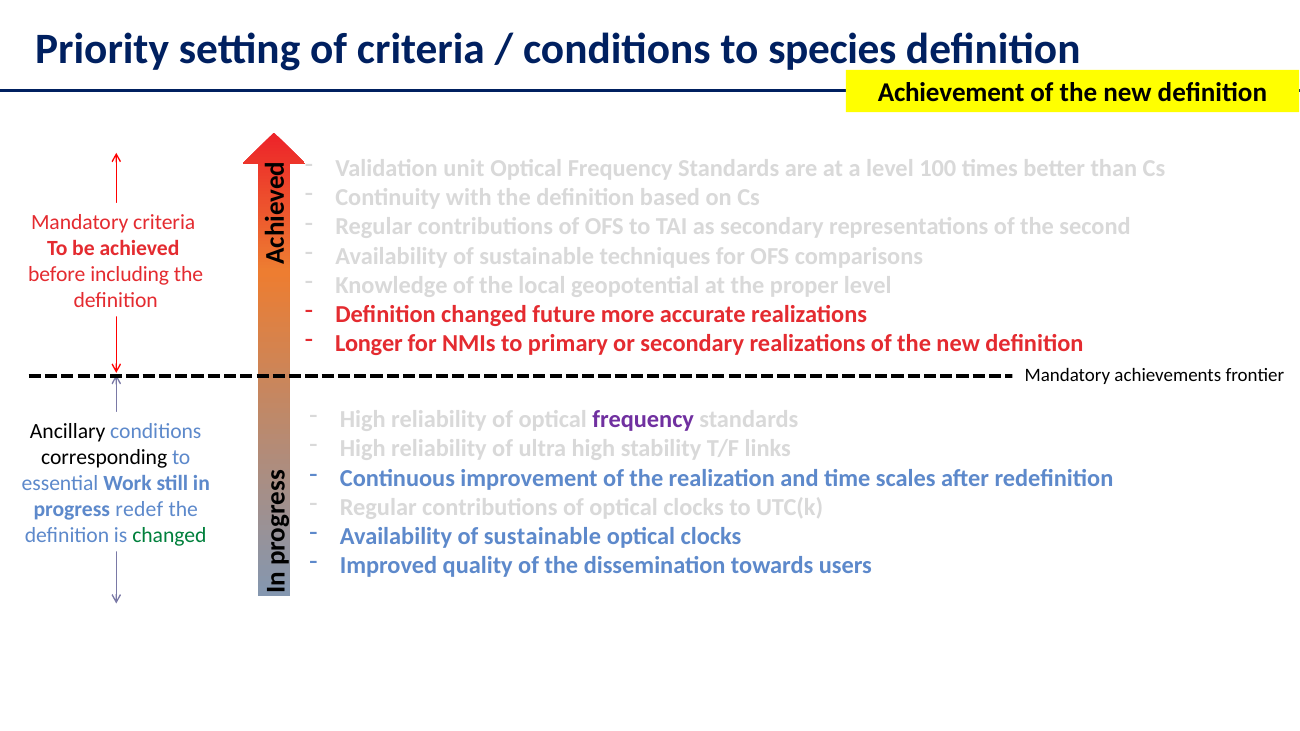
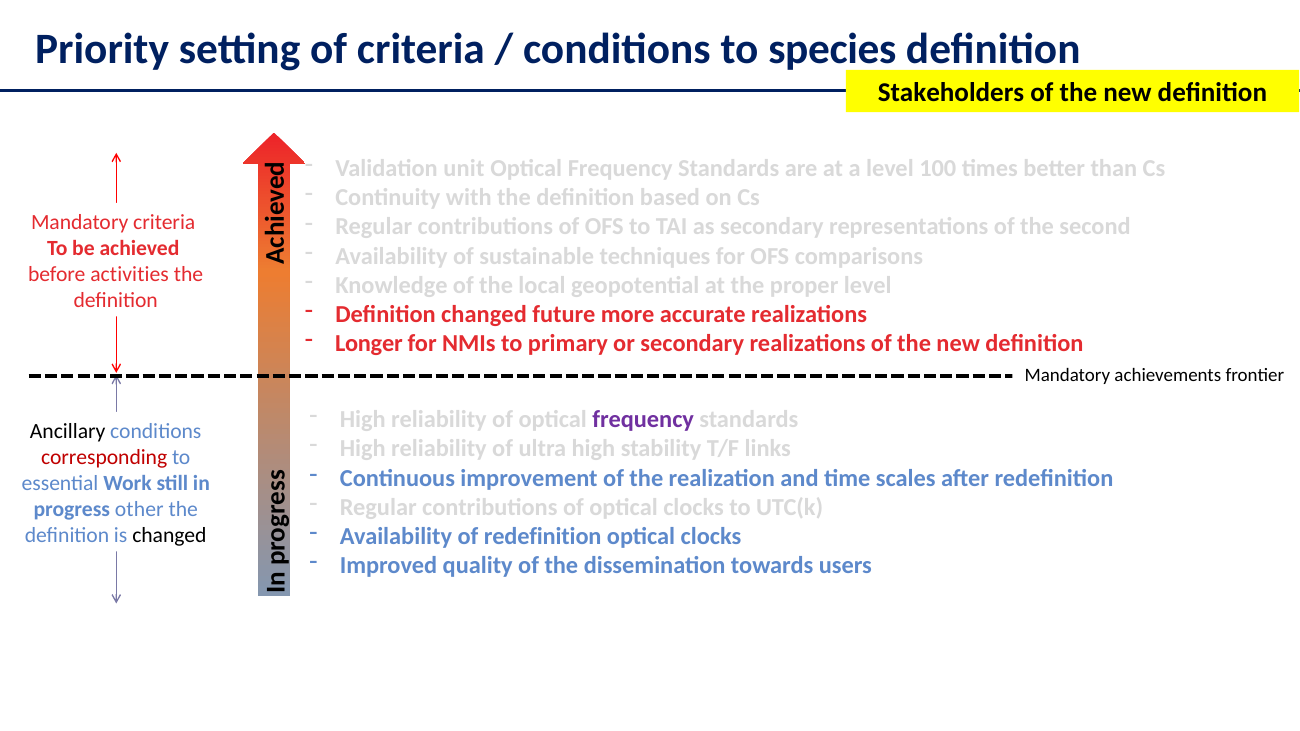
Achievement: Achievement -> Stakeholders
including: including -> activities
corresponding colour: black -> red
redef: redef -> other
sustainable at (542, 537): sustainable -> redefinition
changed at (169, 535) colour: green -> black
